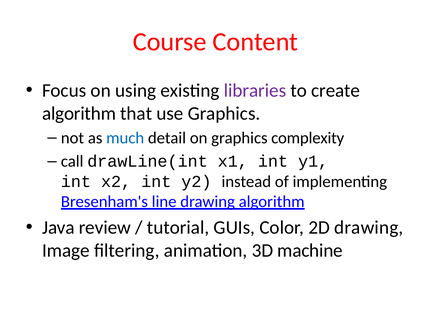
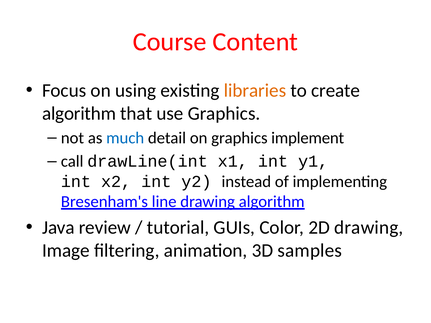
libraries colour: purple -> orange
complexity: complexity -> implement
machine: machine -> samples
